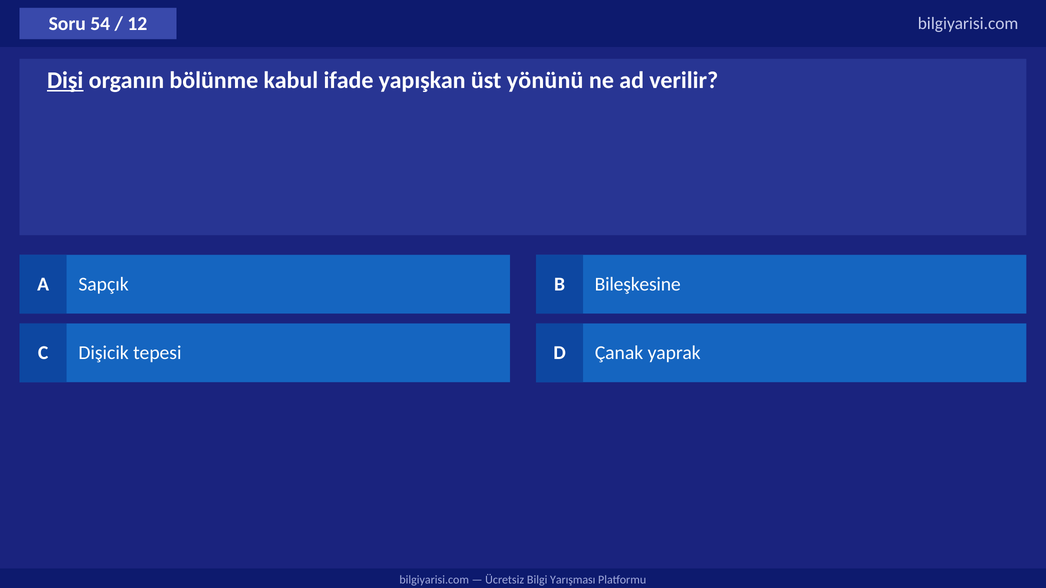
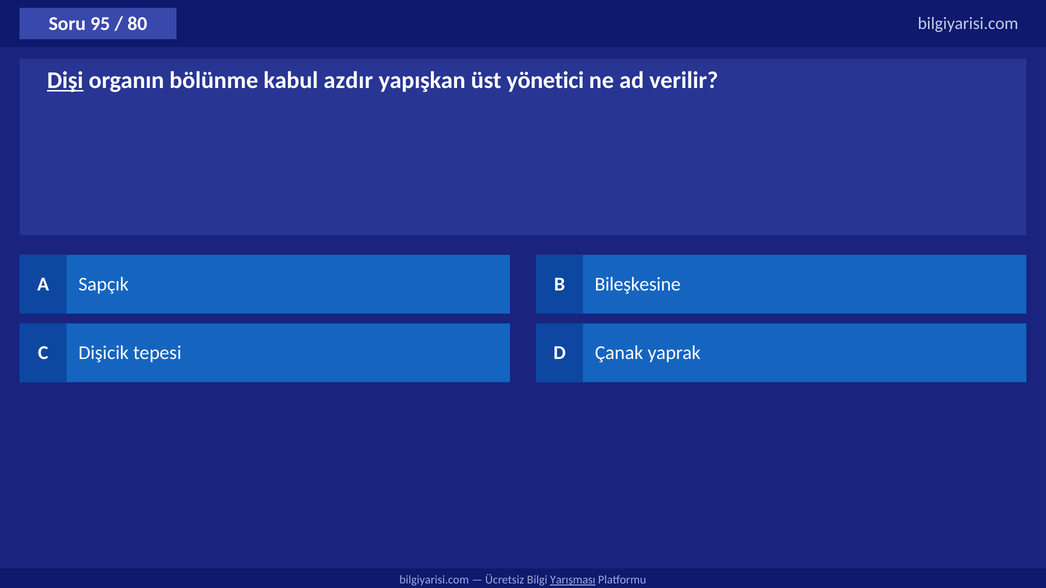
54: 54 -> 95
12: 12 -> 80
ifade: ifade -> azdır
yönünü: yönünü -> yönetici
Yarışması underline: none -> present
